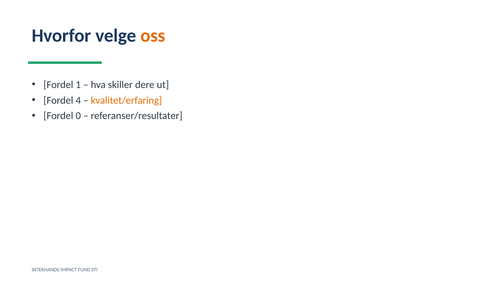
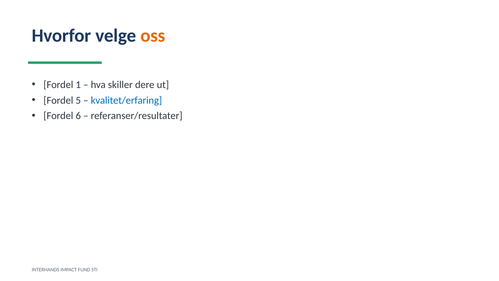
4: 4 -> 5
kvalitet/erfaring colour: orange -> blue
0: 0 -> 6
